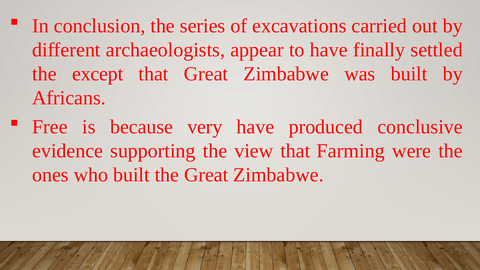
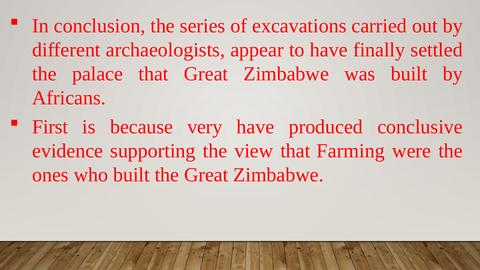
except: except -> palace
Free: Free -> First
